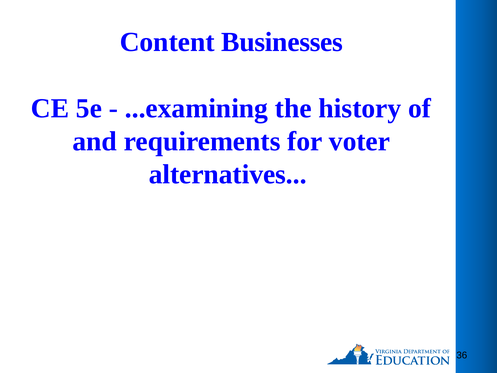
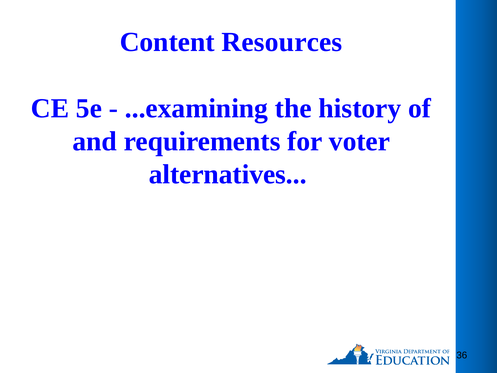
Businesses: Businesses -> Resources
